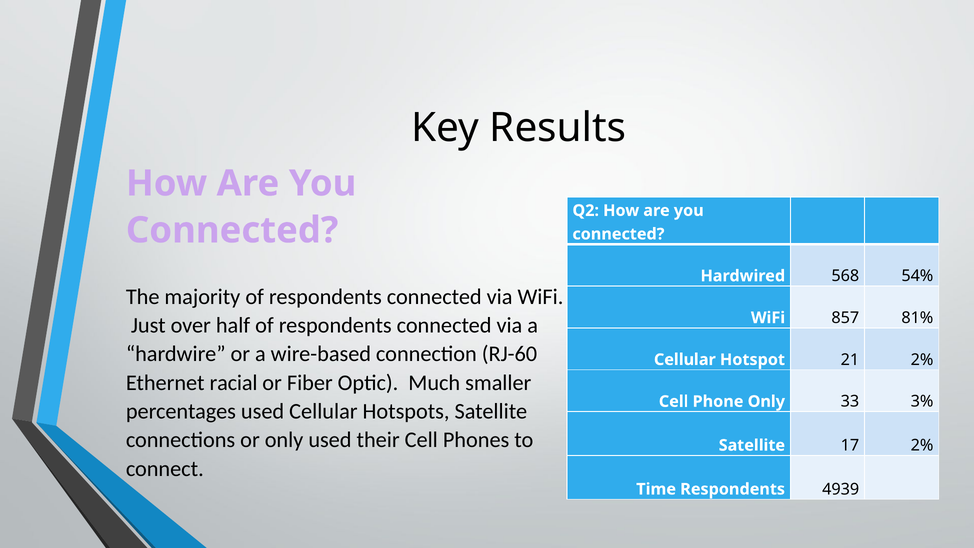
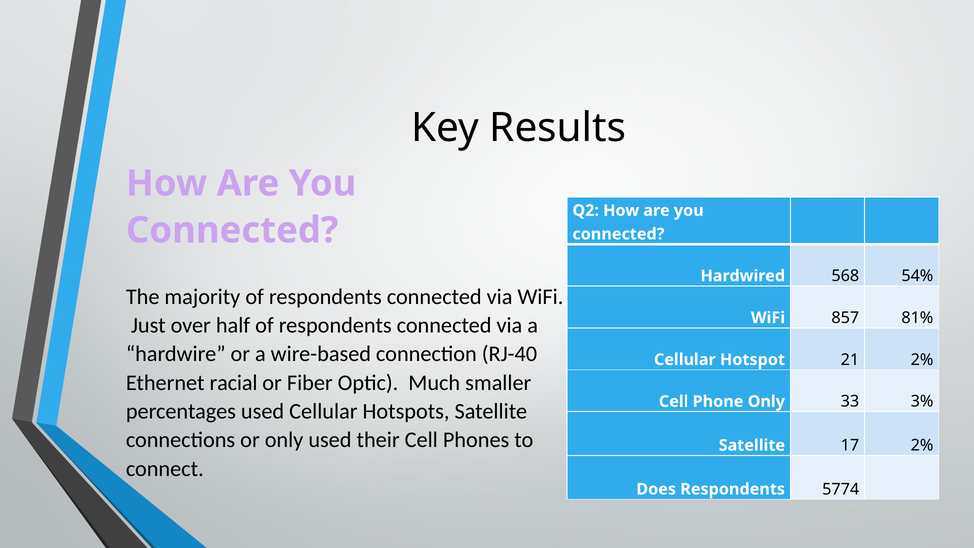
RJ-60: RJ-60 -> RJ-40
Time: Time -> Does
4939: 4939 -> 5774
